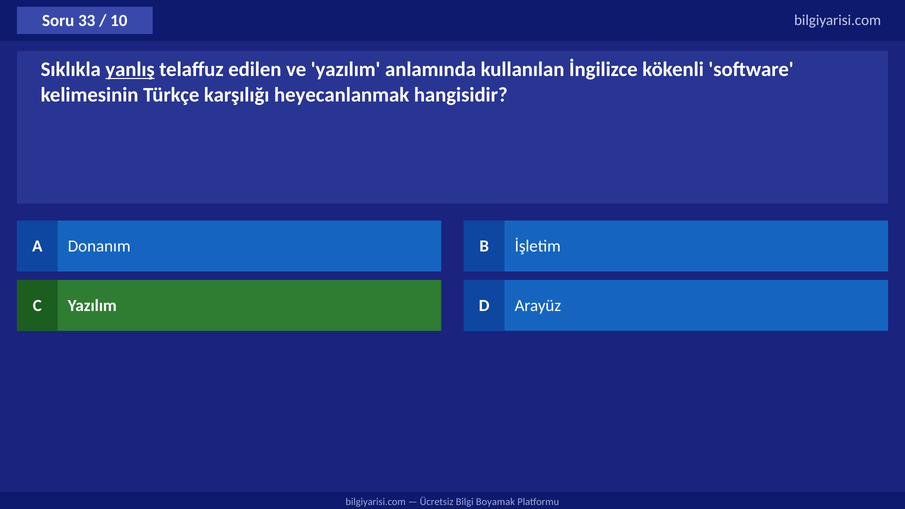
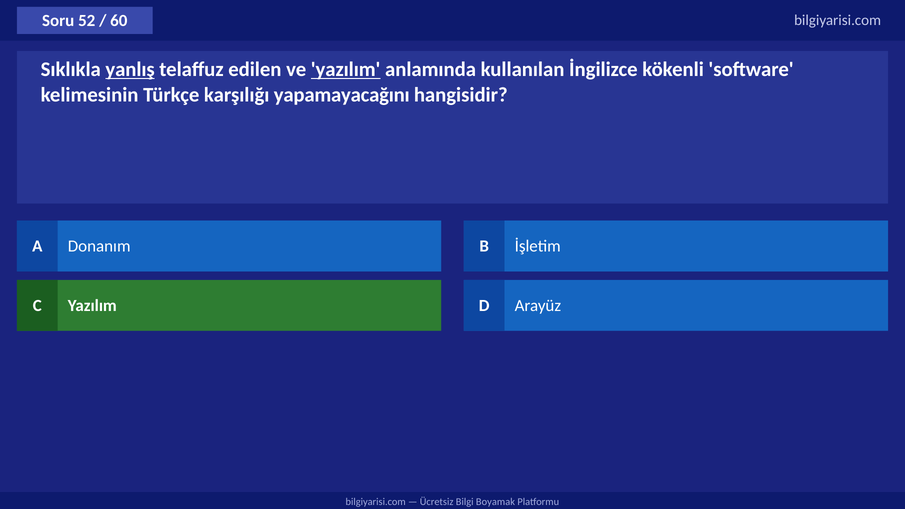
33: 33 -> 52
10: 10 -> 60
yazılım at (346, 70) underline: none -> present
heyecanlanmak: heyecanlanmak -> yapamayacağını
